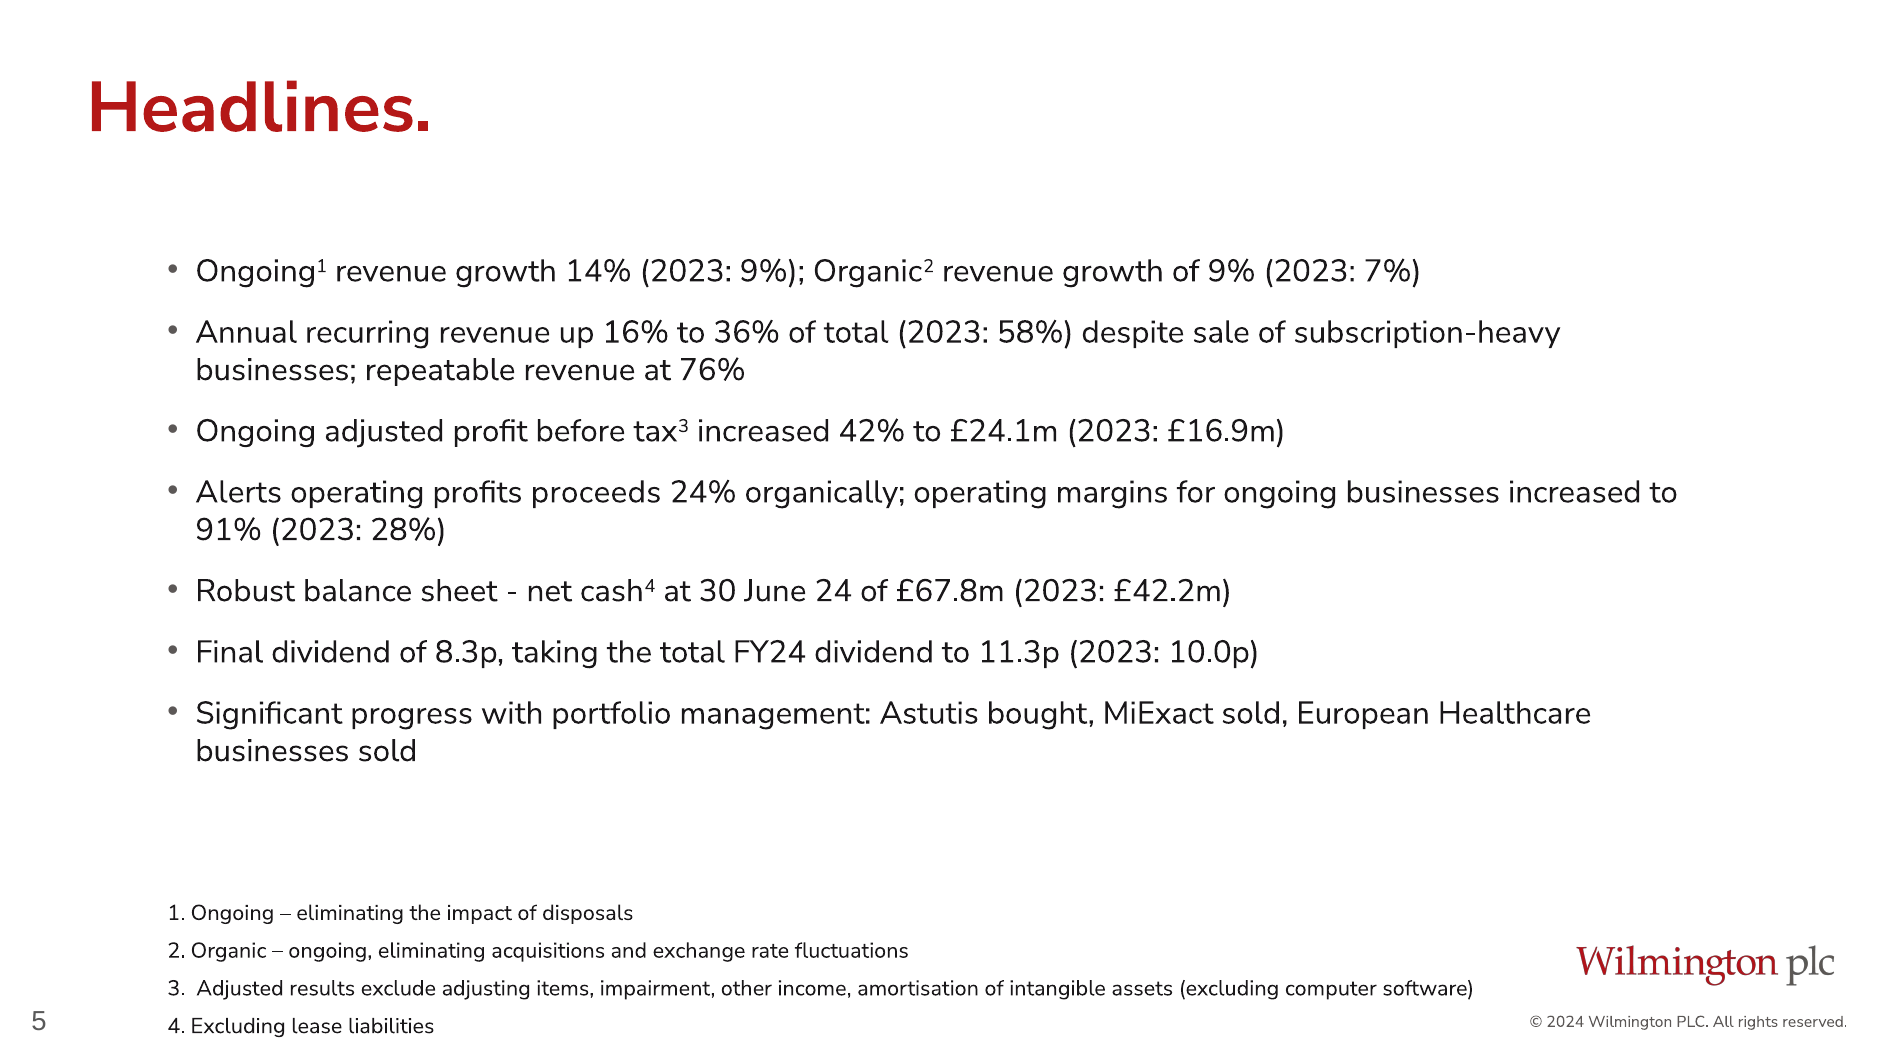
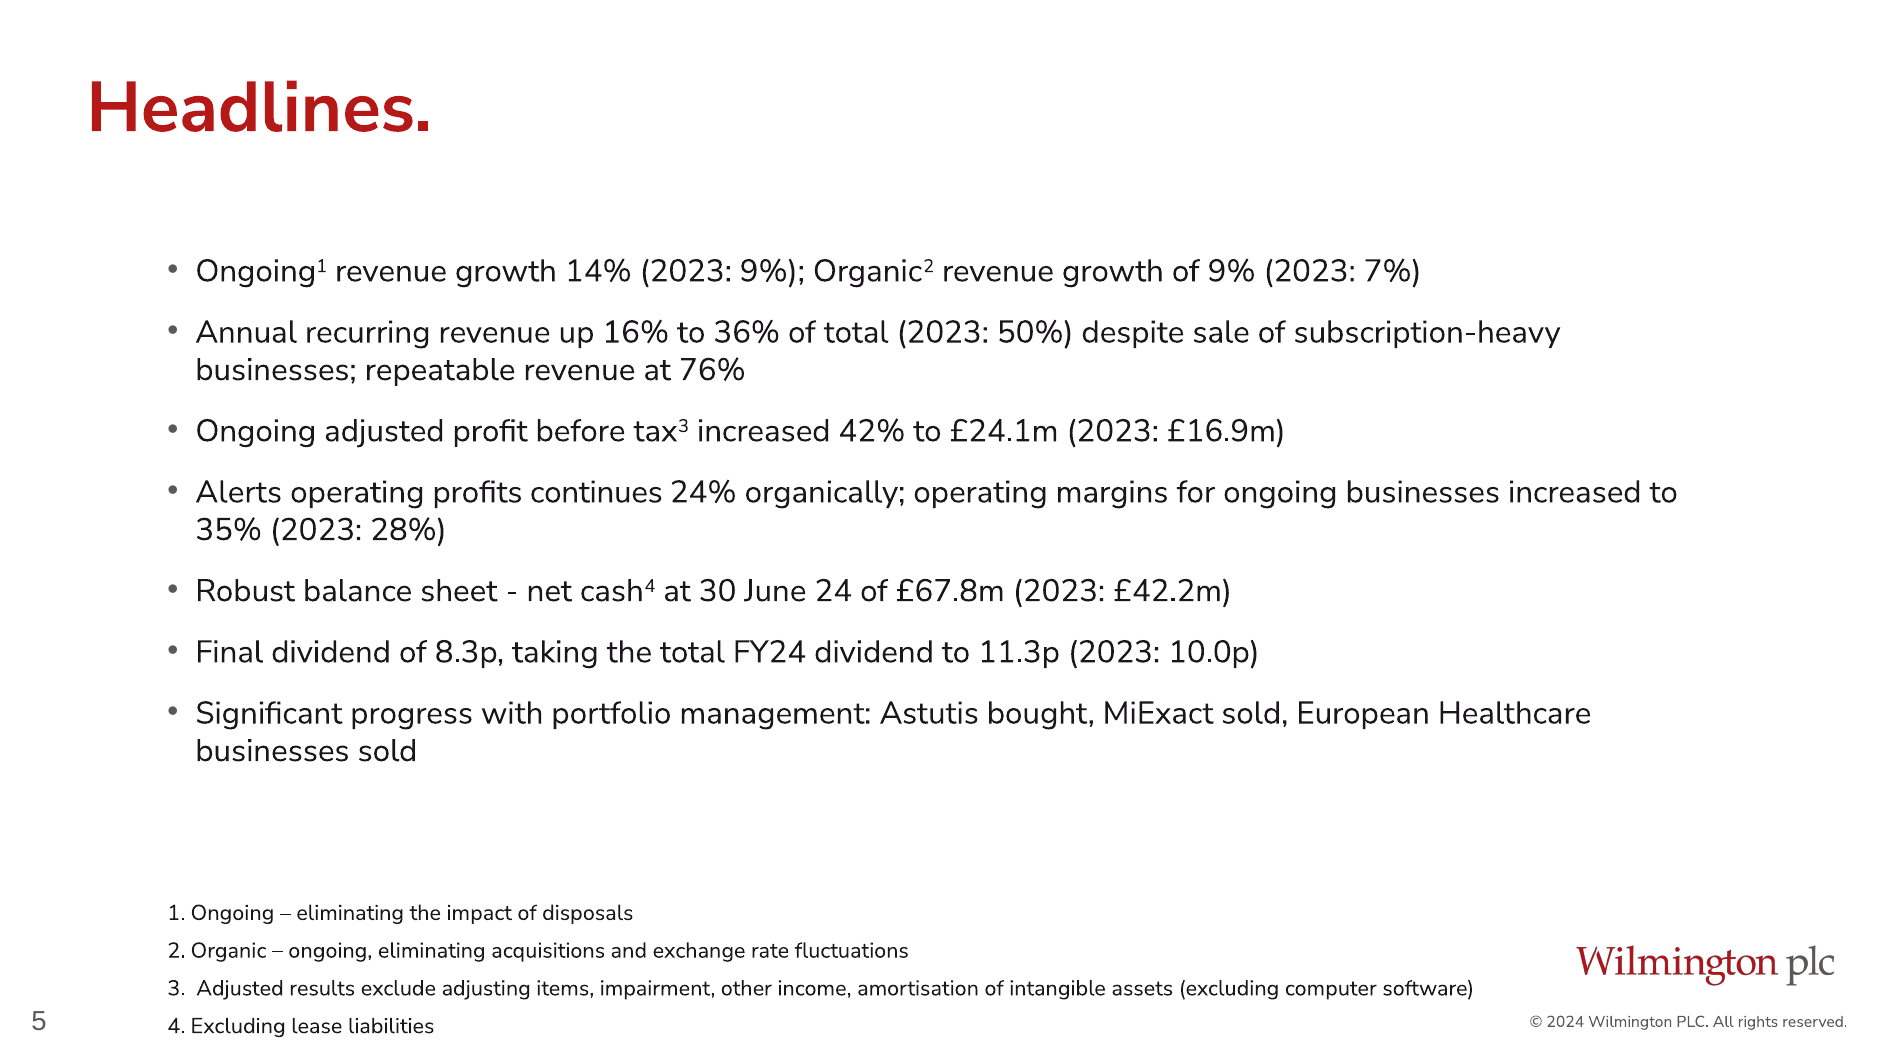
58%: 58% -> 50%
proceeds: proceeds -> continues
91%: 91% -> 35%
